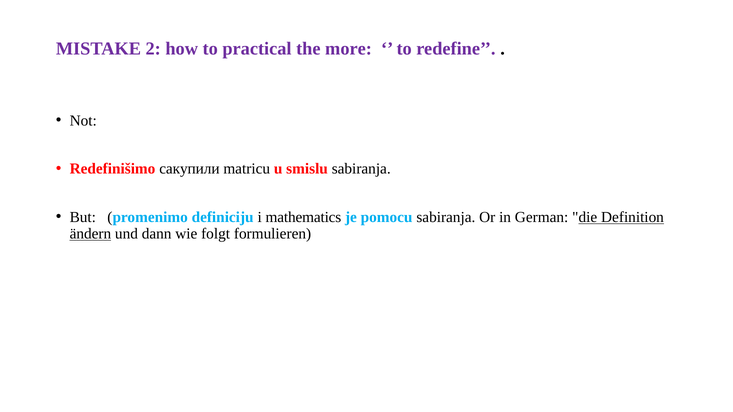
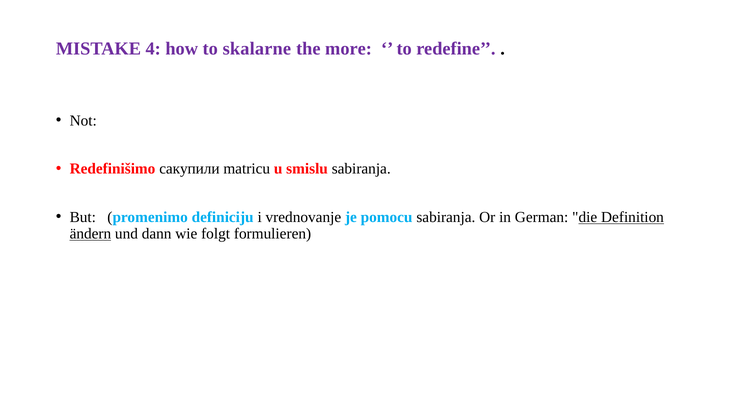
2: 2 -> 4
practical: practical -> skalarne
mathematics: mathematics -> vrednovanje
